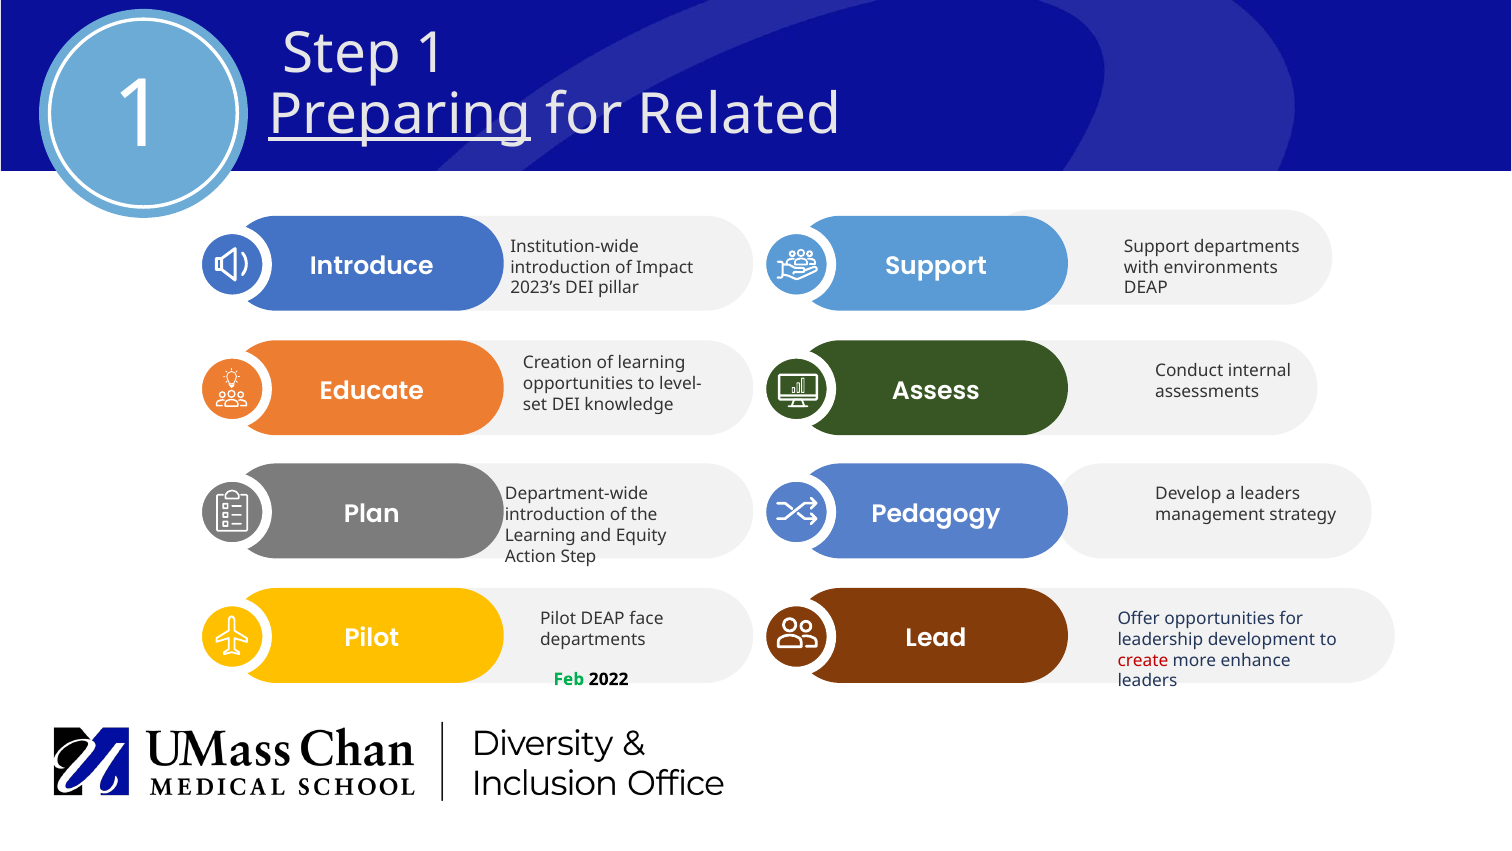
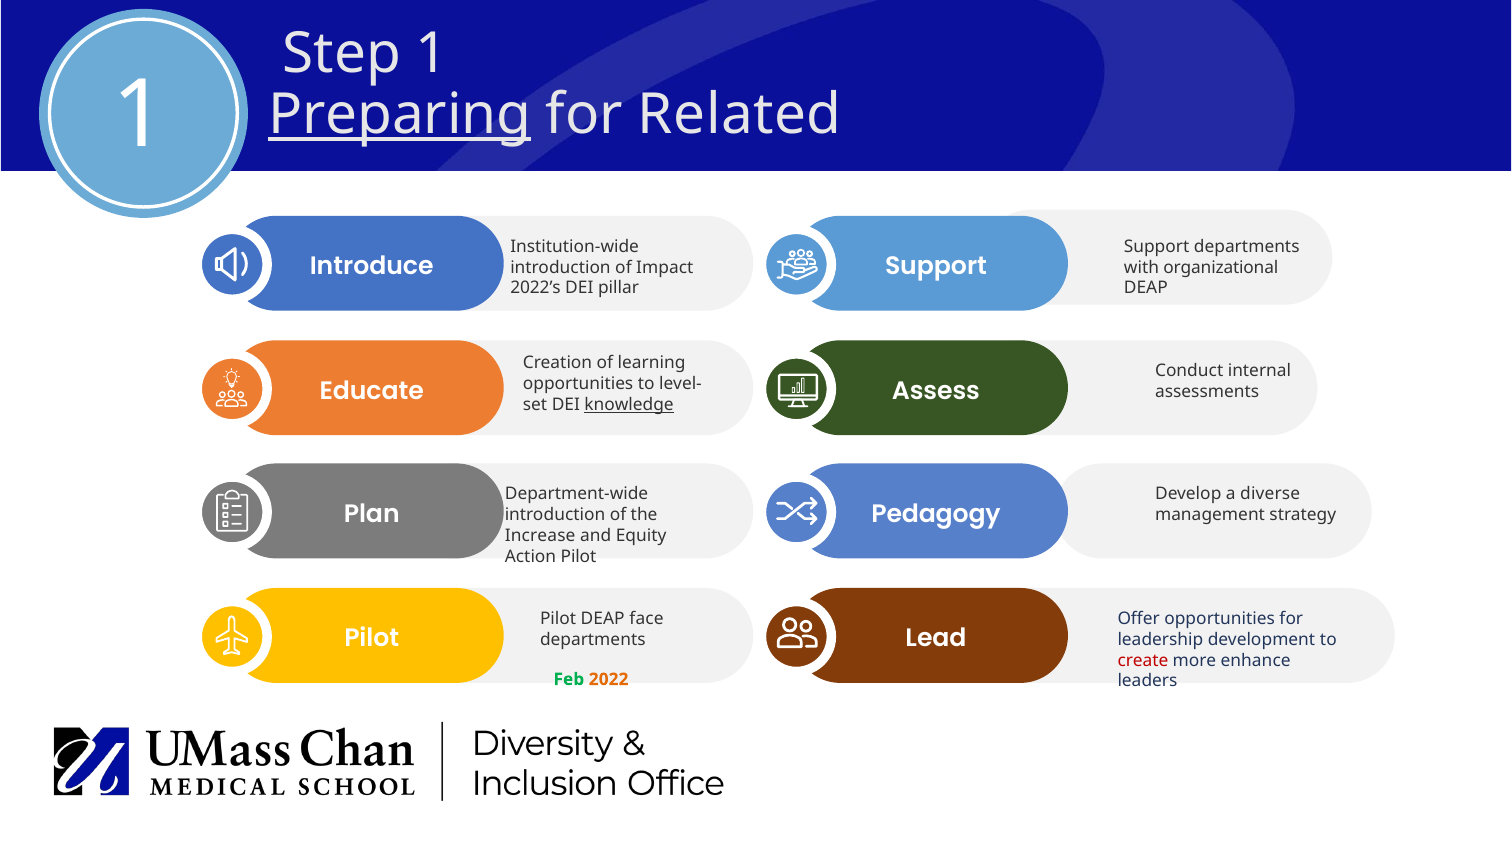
environments: environments -> organizational
2023’s: 2023’s -> 2022’s
knowledge underline: none -> present
a leaders: leaders -> diverse
Learning at (540, 536): Learning -> Increase
Action Step: Step -> Pilot
2022 colour: black -> orange
